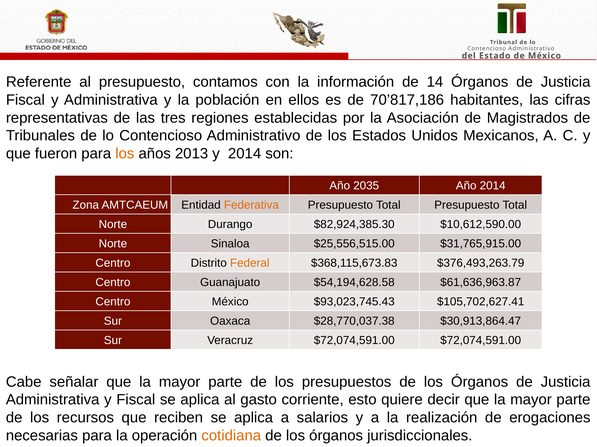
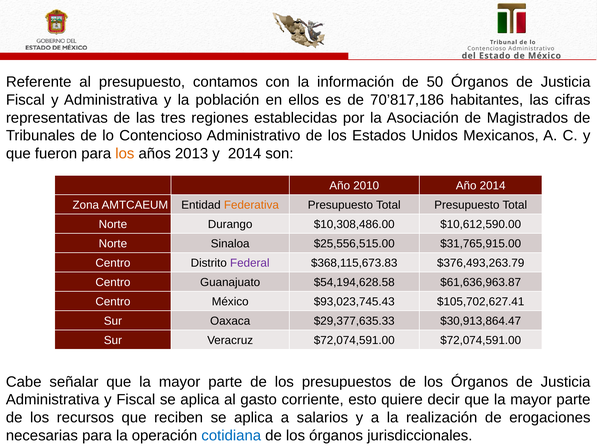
14: 14 -> 50
2035: 2035 -> 2010
$82,924,385.30: $82,924,385.30 -> $10,308,486.00
Federal colour: orange -> purple
$28,770,037.38: $28,770,037.38 -> $29,377,635.33
cotidiana colour: orange -> blue
